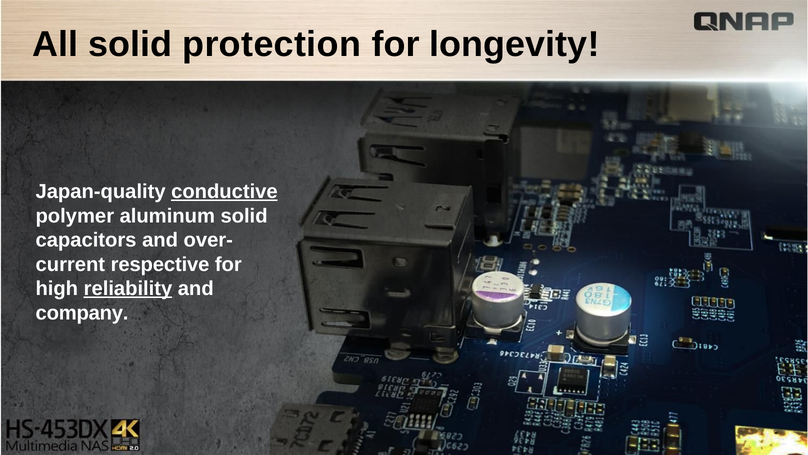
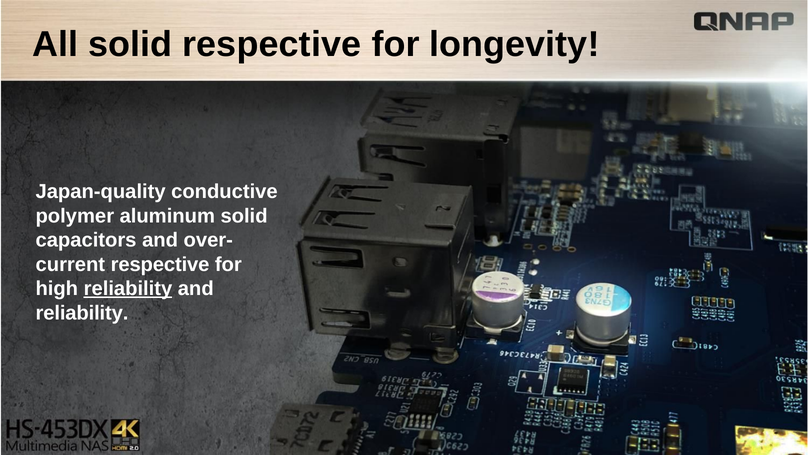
solid protection: protection -> respective
conductive underline: present -> none
company at (82, 313): company -> reliability
